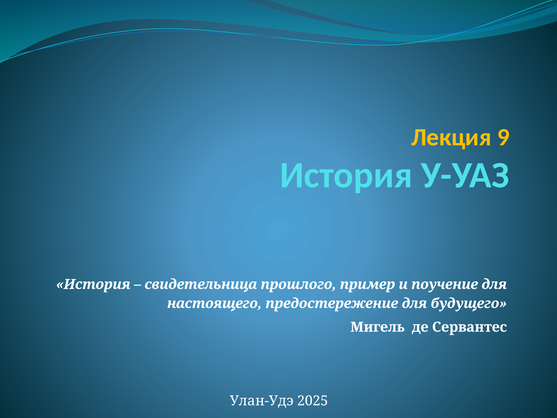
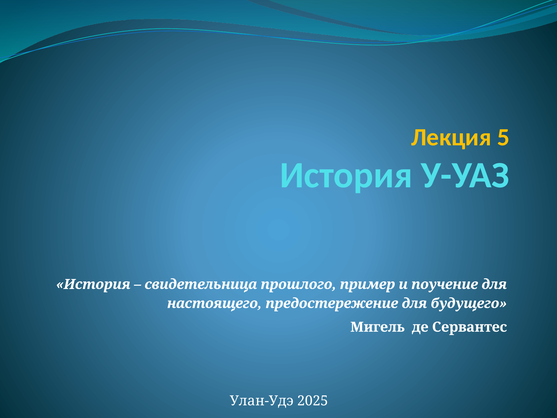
9: 9 -> 5
